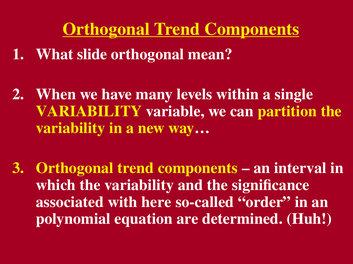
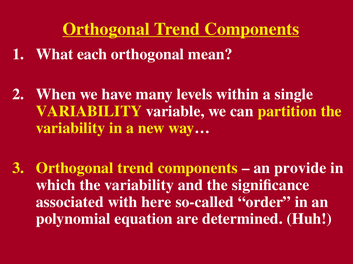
slide: slide -> each
interval: interval -> provide
